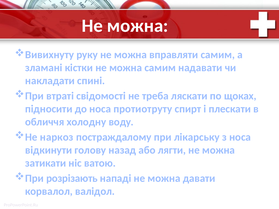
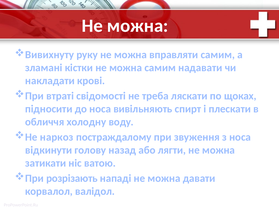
спині: спині -> крові
протиотруту: протиотруту -> вивільняють
лікарську: лікарську -> звуження
